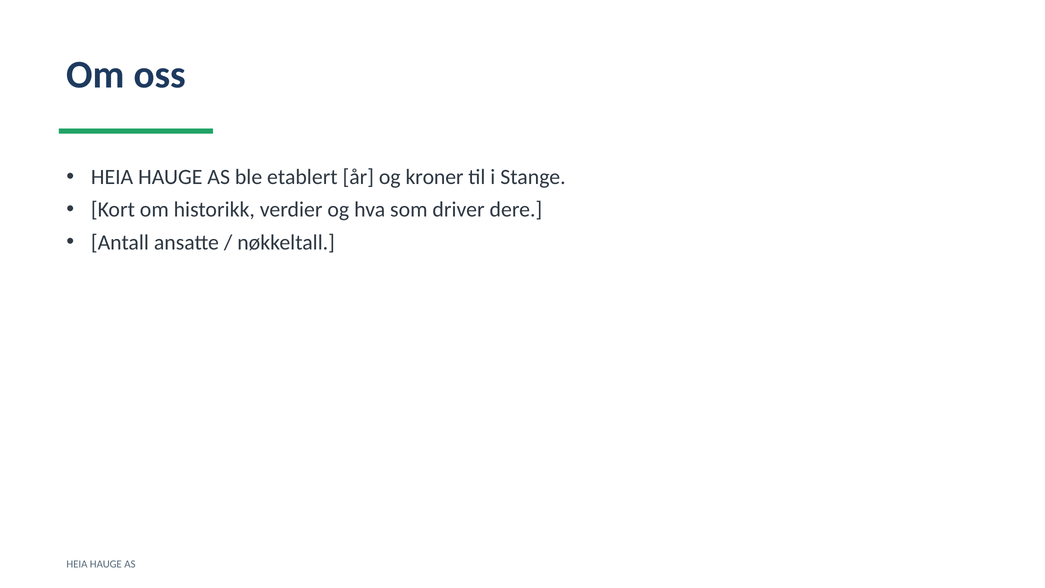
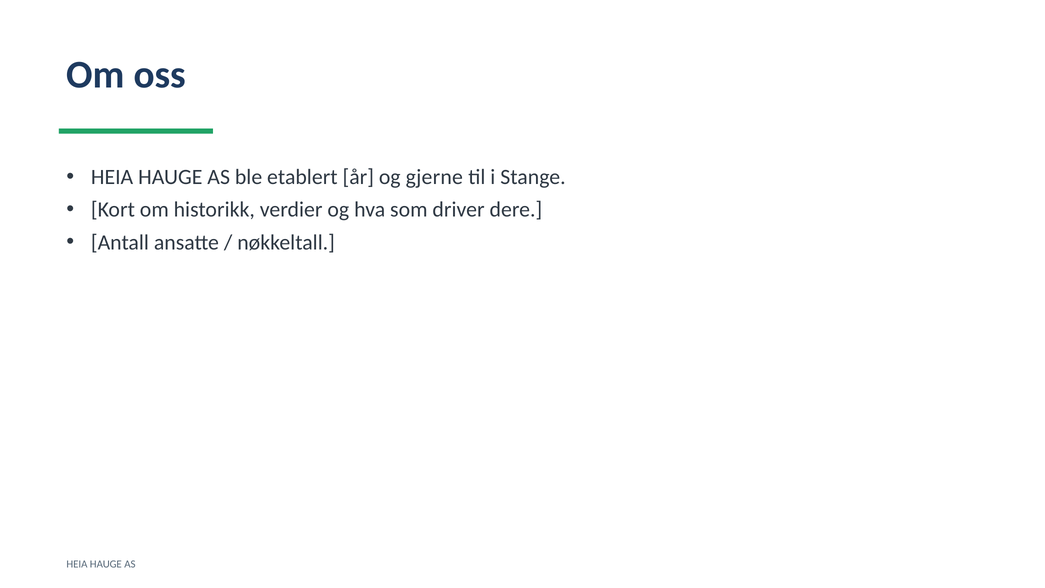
kroner: kroner -> gjerne
